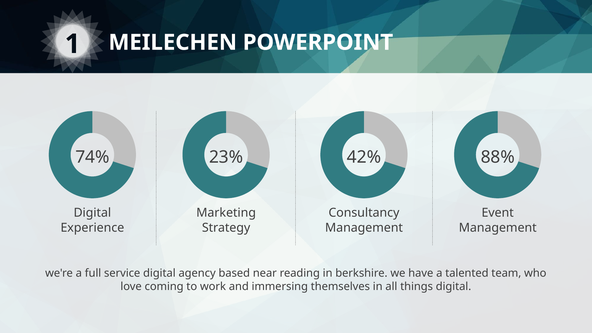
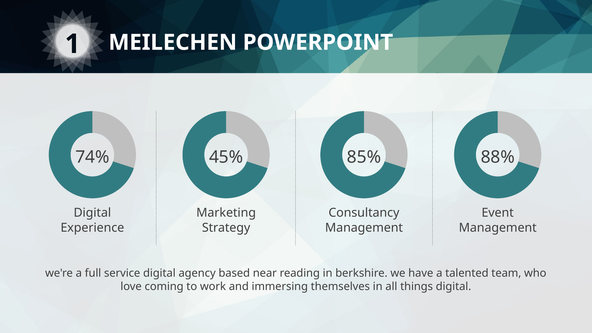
23%: 23% -> 45%
42%: 42% -> 85%
